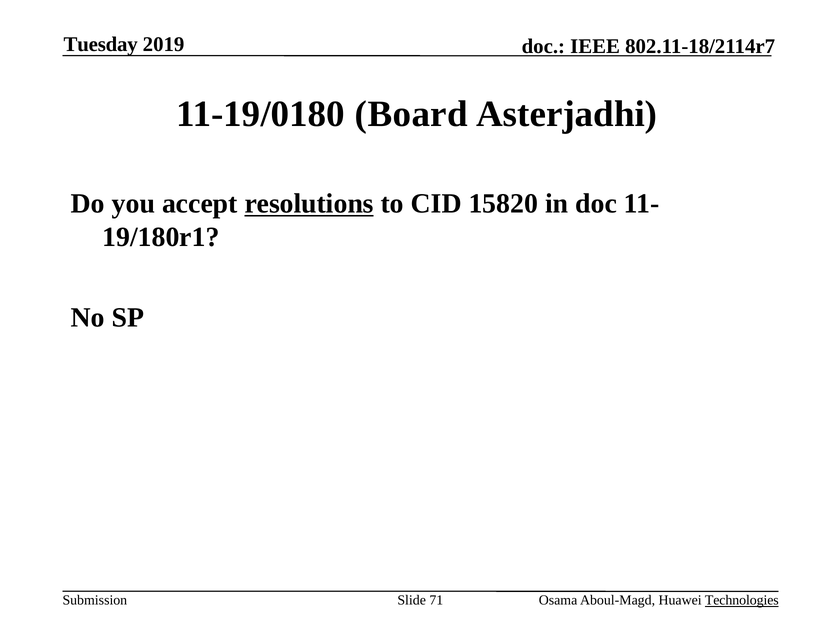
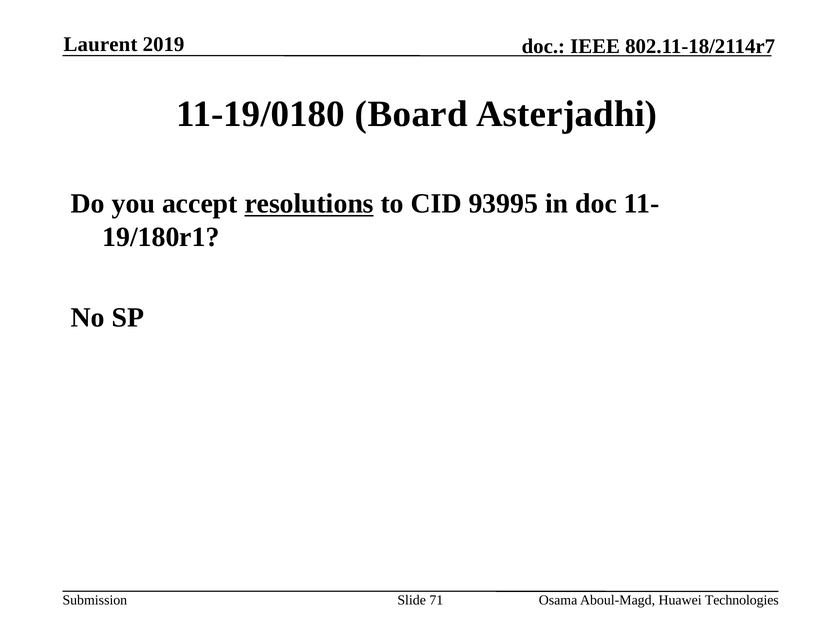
Tuesday: Tuesday -> Laurent
15820: 15820 -> 93995
Technologies underline: present -> none
